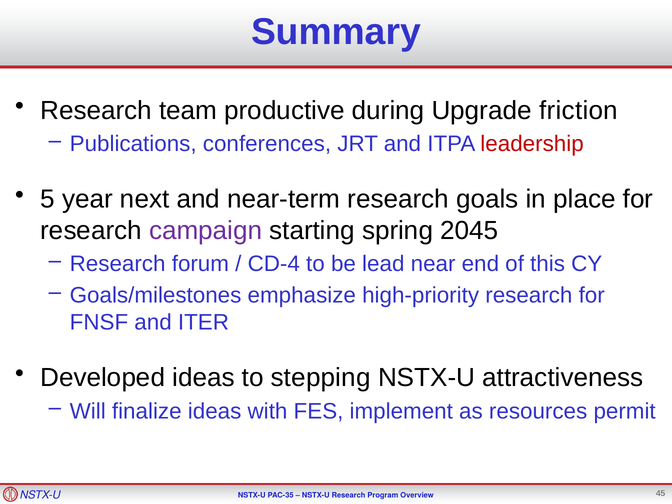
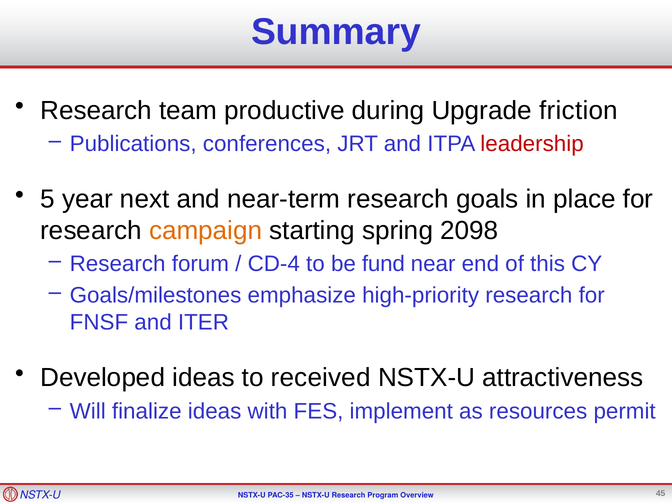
campaign colour: purple -> orange
2045: 2045 -> 2098
lead: lead -> fund
stepping: stepping -> received
